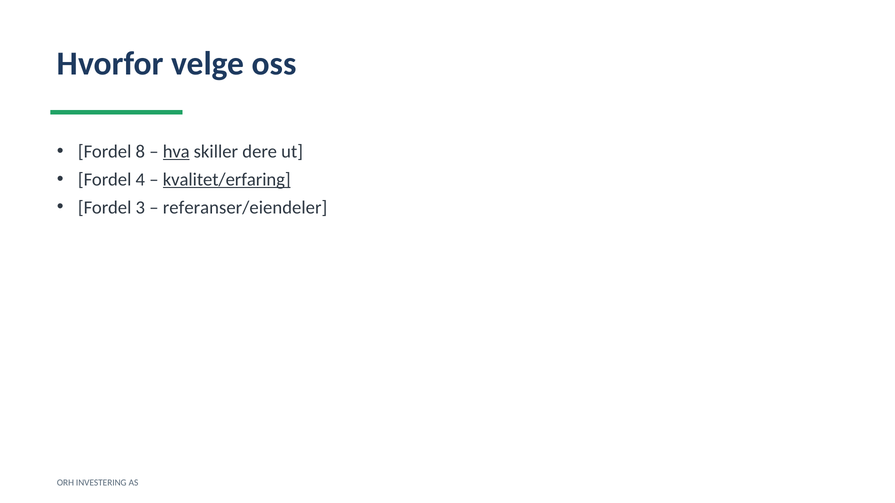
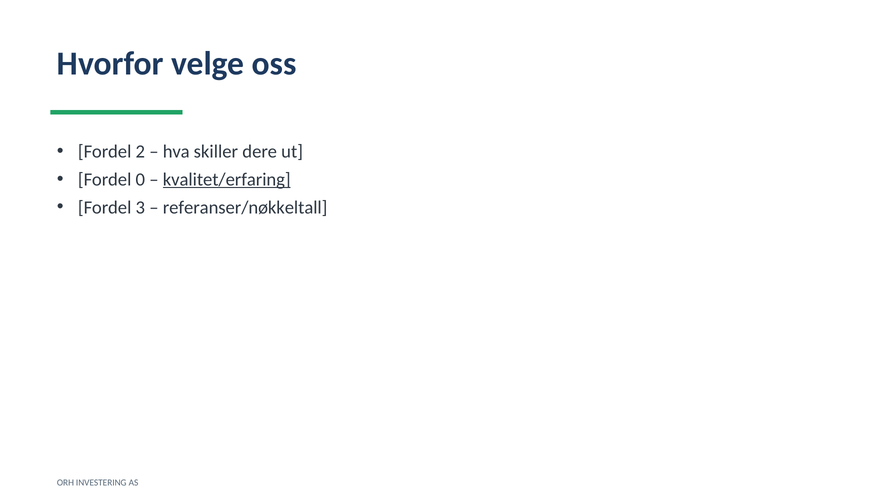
8: 8 -> 2
hva underline: present -> none
4: 4 -> 0
referanser/eiendeler: referanser/eiendeler -> referanser/nøkkeltall
